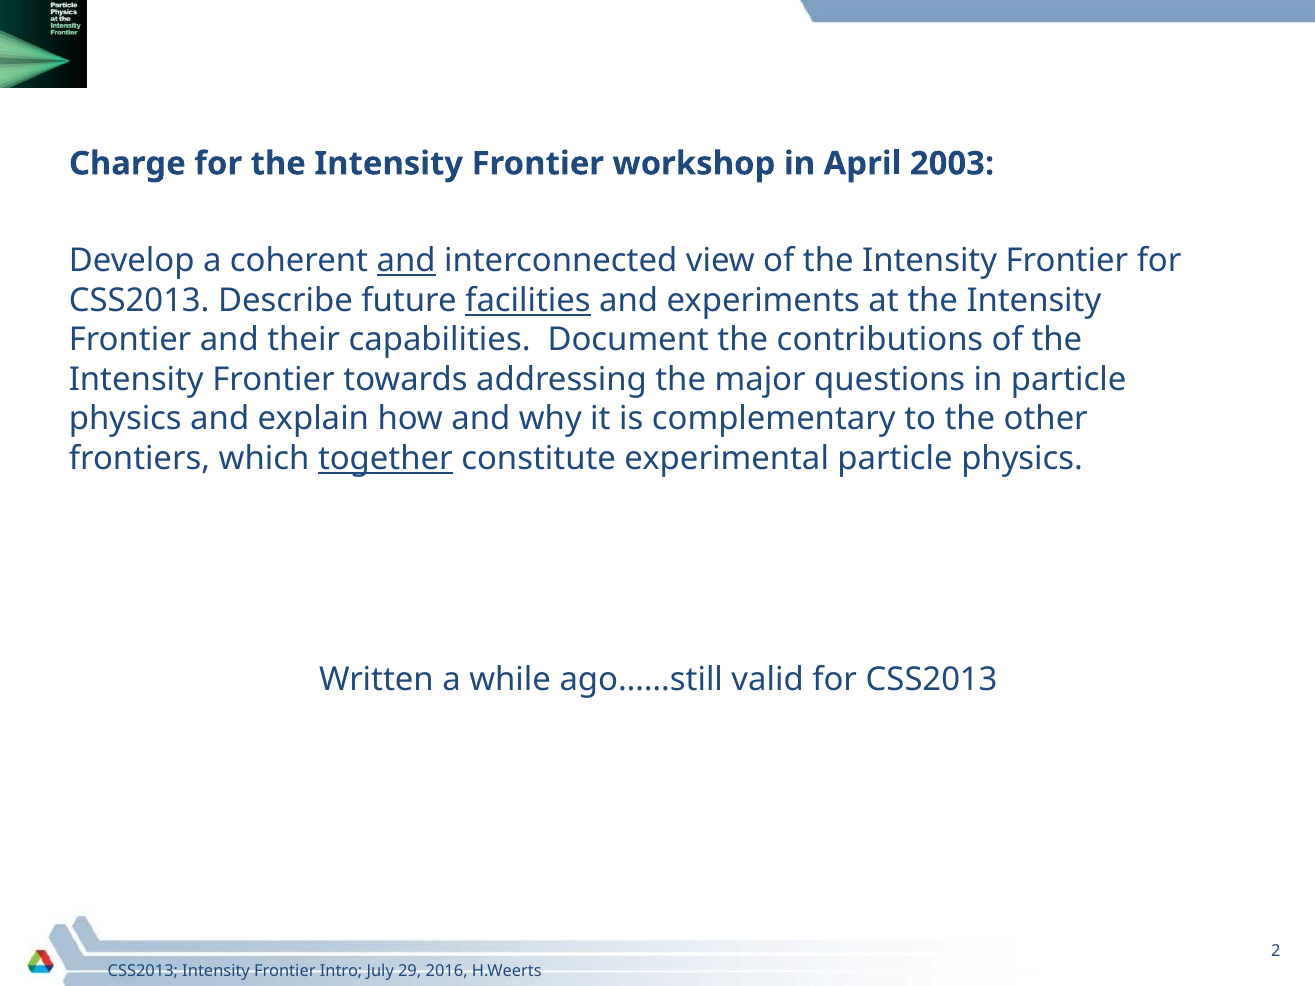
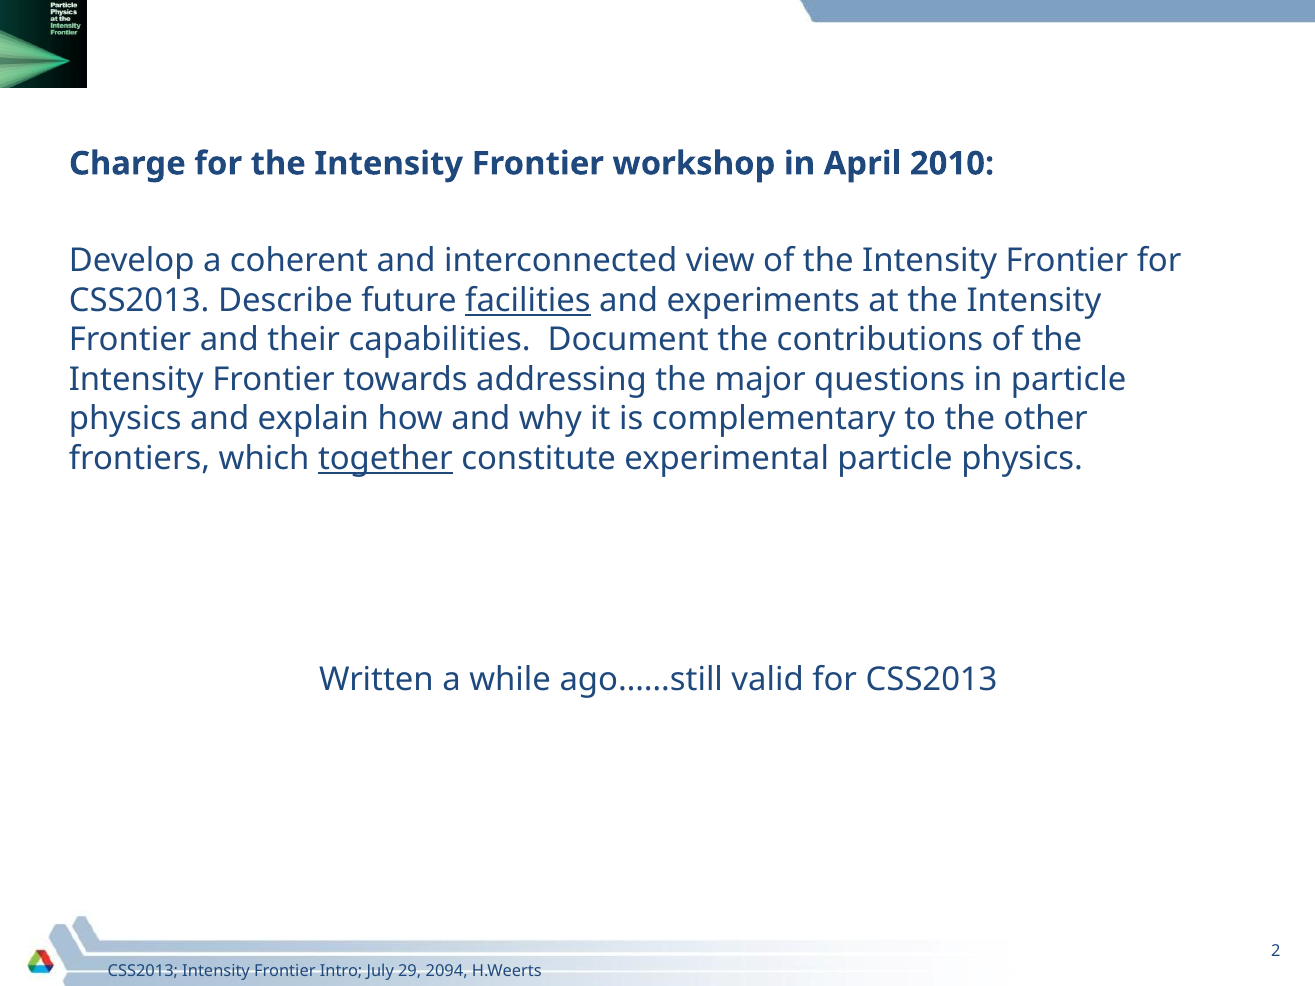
2003: 2003 -> 2010
and at (406, 261) underline: present -> none
2016: 2016 -> 2094
